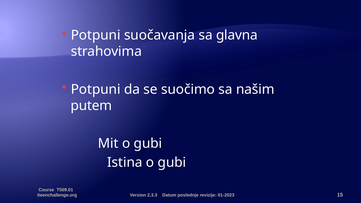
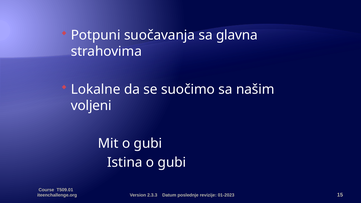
Potpuni at (96, 89): Potpuni -> Lokalne
putem: putem -> voljeni
